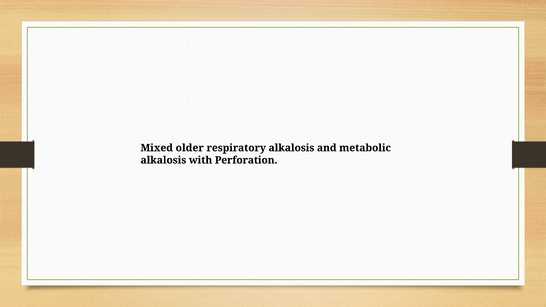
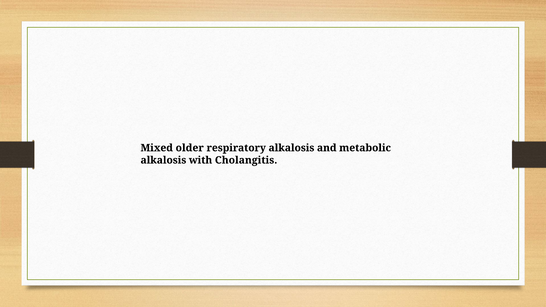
Perforation: Perforation -> Cholangitis
